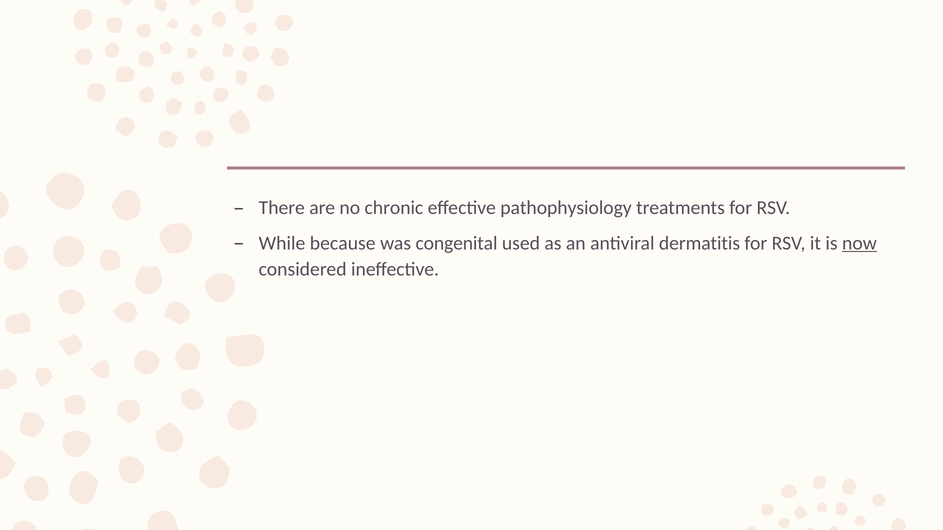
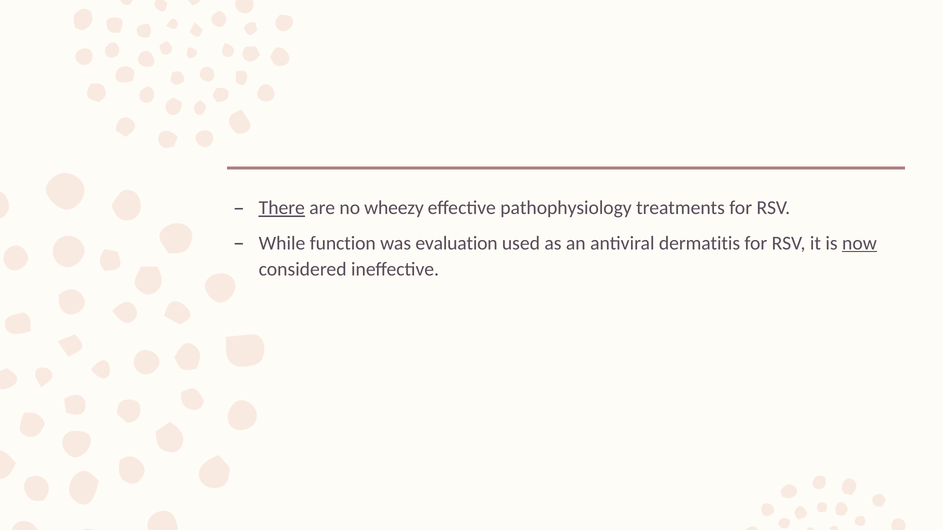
There underline: none -> present
chronic: chronic -> wheezy
because: because -> function
congenital: congenital -> evaluation
